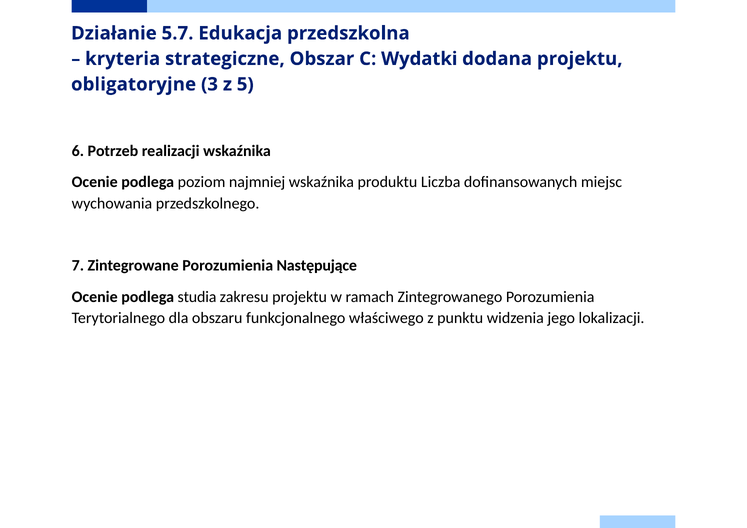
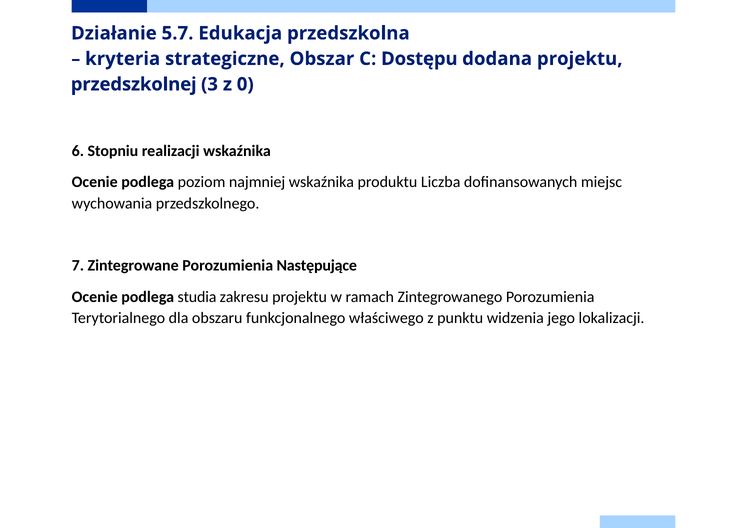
Wydatki: Wydatki -> Dostępu
obligatoryjne: obligatoryjne -> przedszkolnej
5: 5 -> 0
Potrzeb: Potrzeb -> Stopniu
